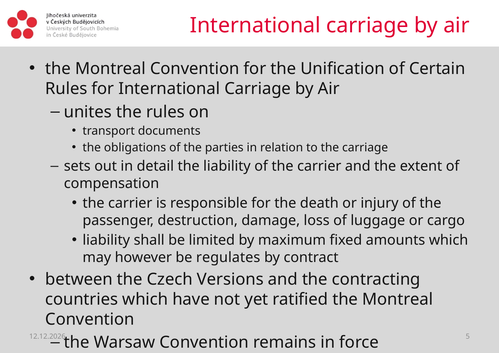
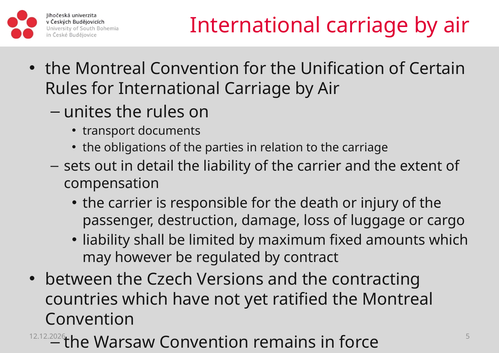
regulates: regulates -> regulated
